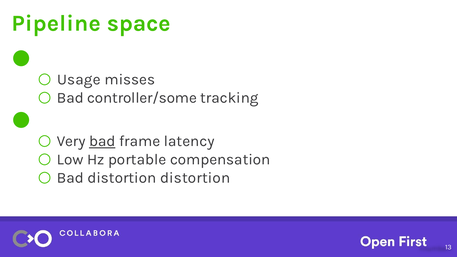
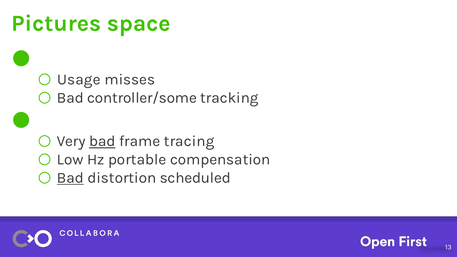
Pipeline: Pipeline -> Pictures
latency: latency -> tracing
Bad at (70, 178) underline: none -> present
distortion distortion: distortion -> scheduled
